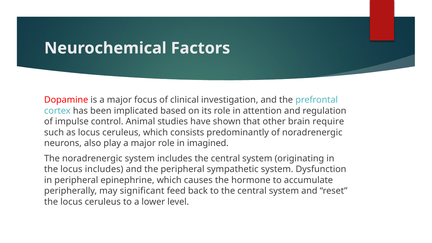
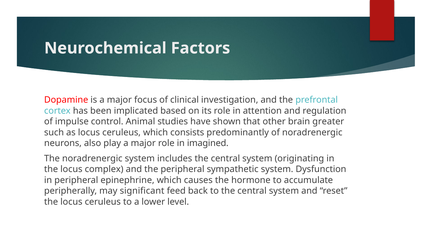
require: require -> greater
locus includes: includes -> complex
